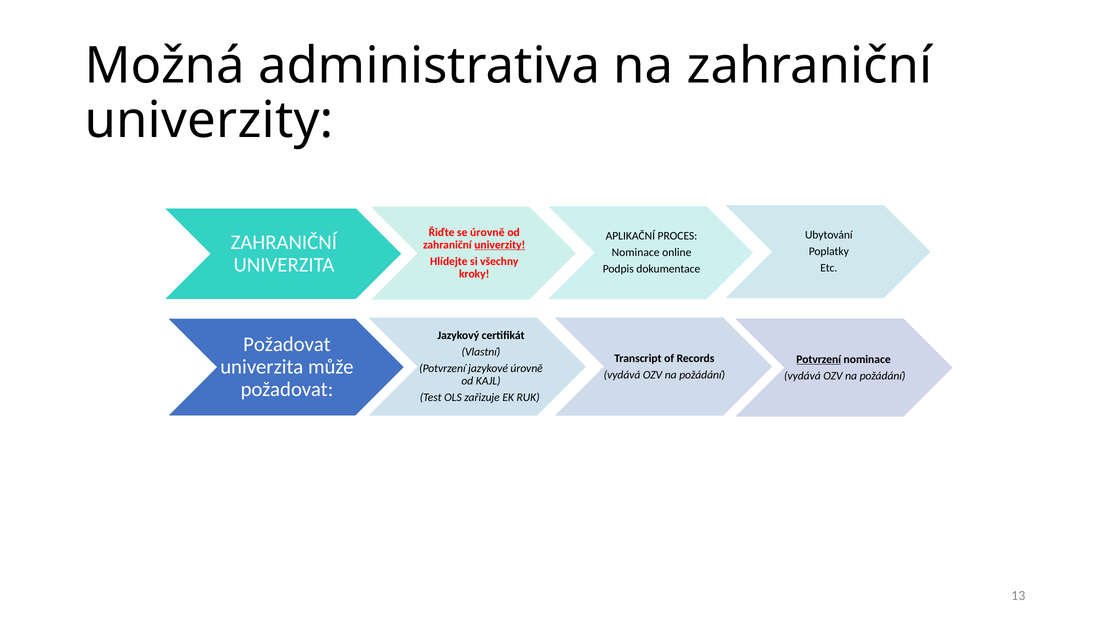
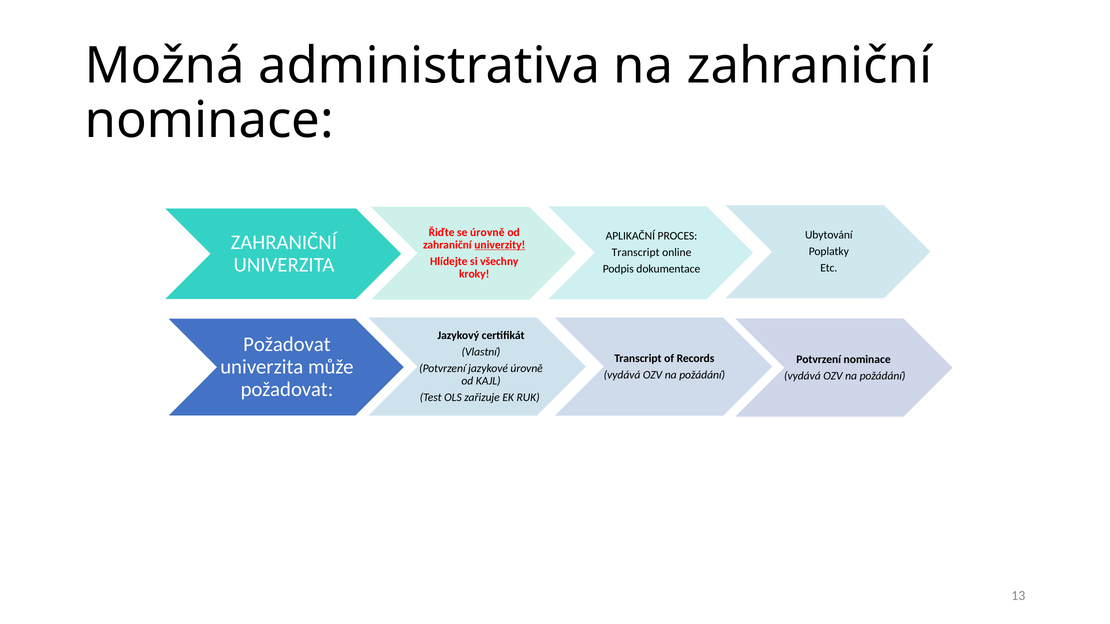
univerzity at (209, 121): univerzity -> nominace
Nominace at (636, 253): Nominace -> Transcript
Potvrzení at (819, 359) underline: present -> none
